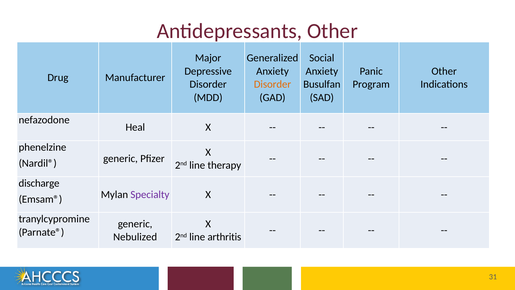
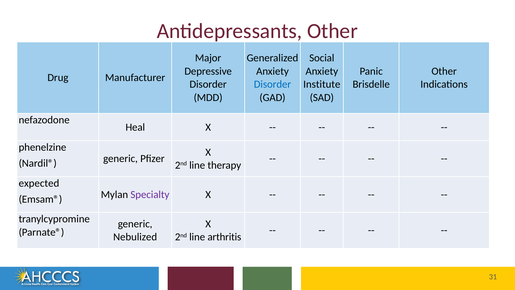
Disorder at (273, 84) colour: orange -> blue
Busulfan: Busulfan -> Institute
Program: Program -> Brisdelle
discharge: discharge -> expected
